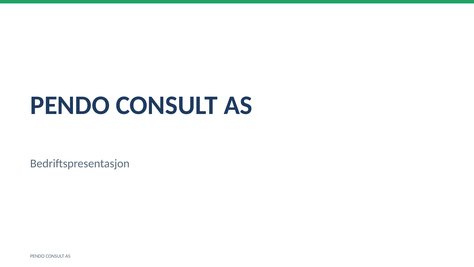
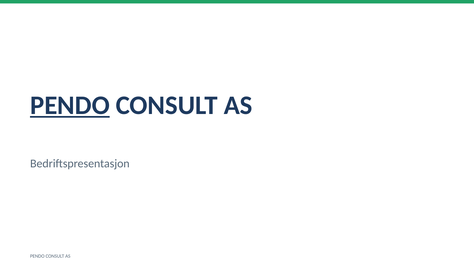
PENDO at (70, 105) underline: none -> present
